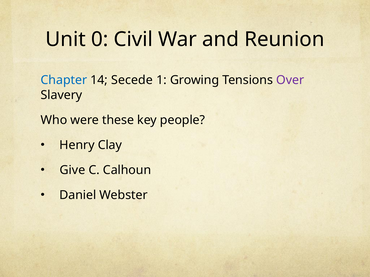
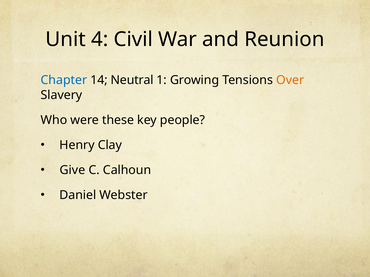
0: 0 -> 4
Secede: Secede -> Neutral
Over colour: purple -> orange
